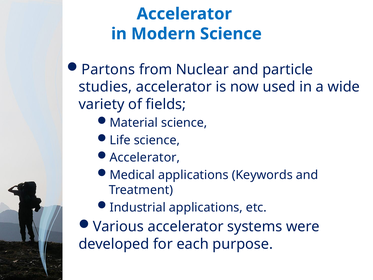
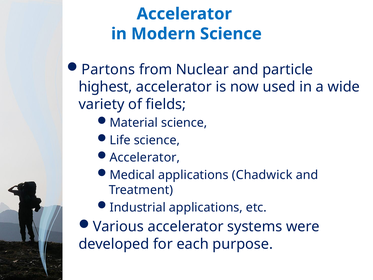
studies: studies -> highest
Keywords: Keywords -> Chadwick
